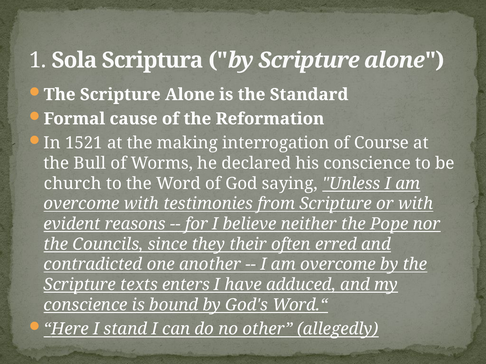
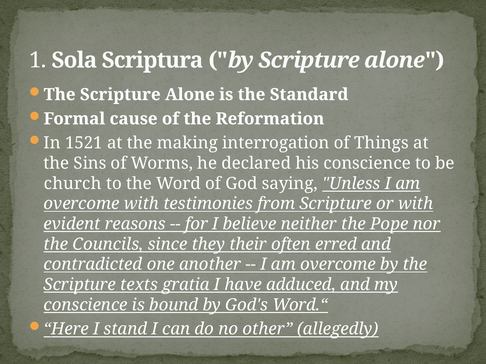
Course: Course -> Things
Bull: Bull -> Sins
enters: enters -> gratia
